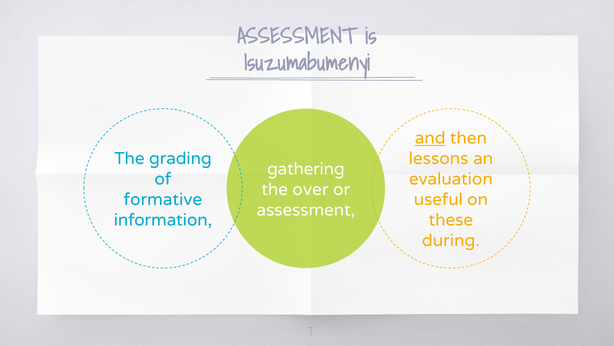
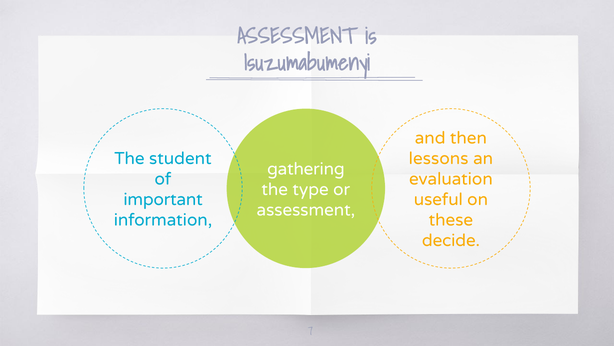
and underline: present -> none
grading: grading -> student
over: over -> type
formative: formative -> important
during: during -> decide
